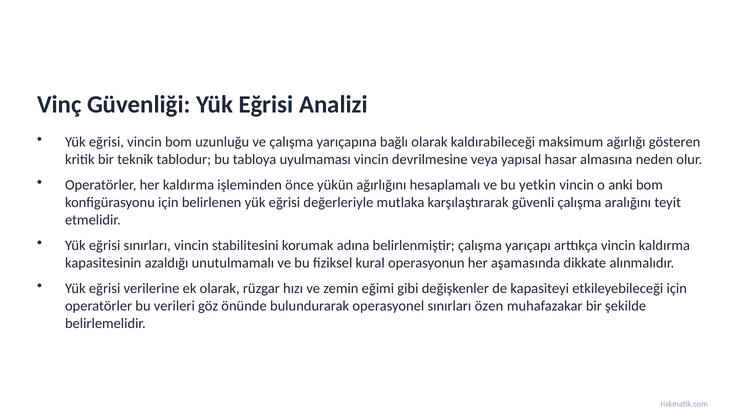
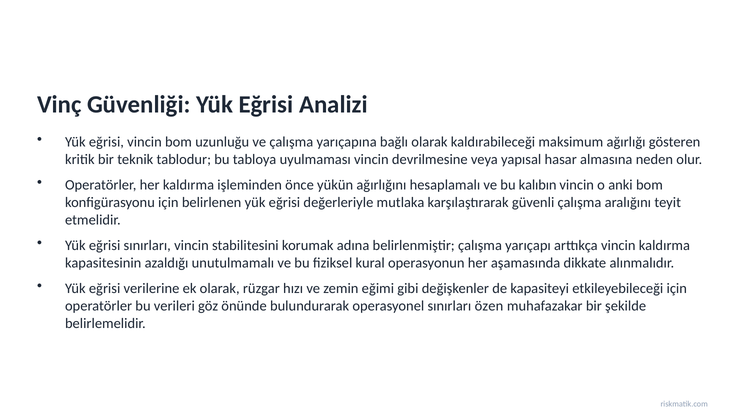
yetkin: yetkin -> kalıbın
